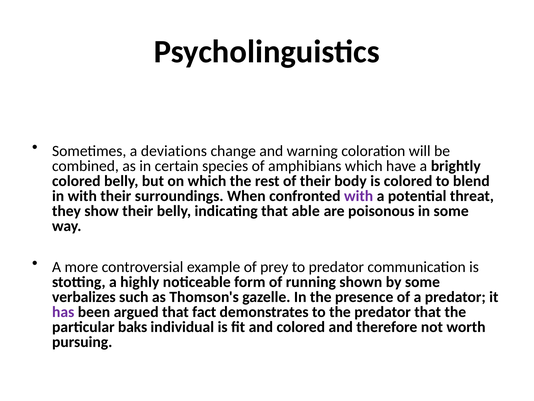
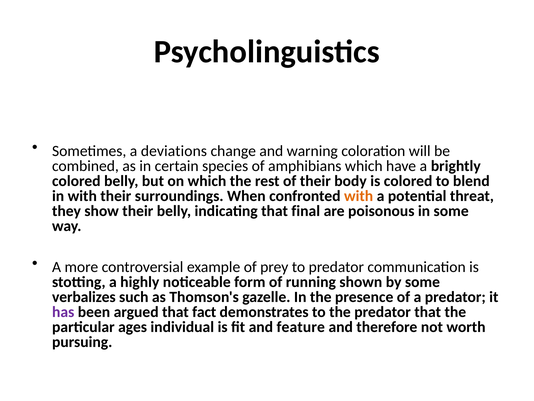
with at (359, 196) colour: purple -> orange
able: able -> final
baks: baks -> ages
and colored: colored -> feature
